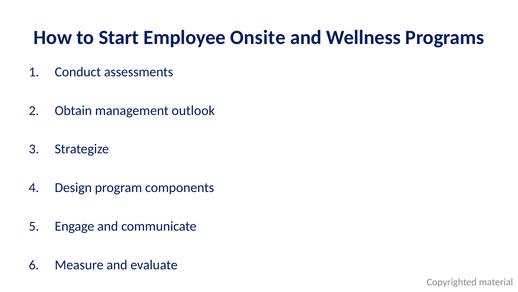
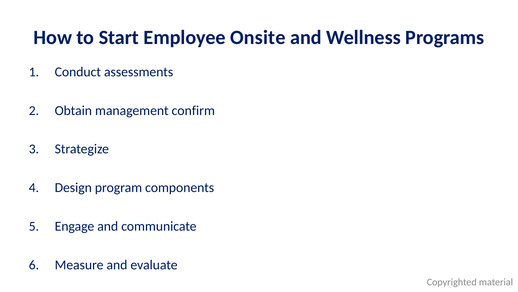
outlook: outlook -> confirm
